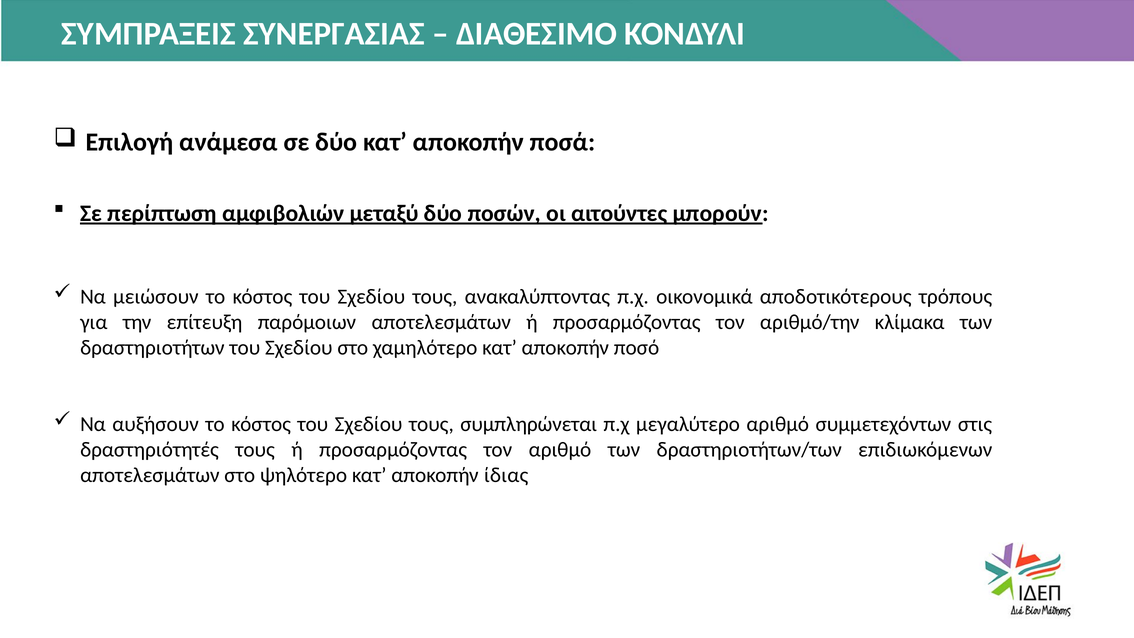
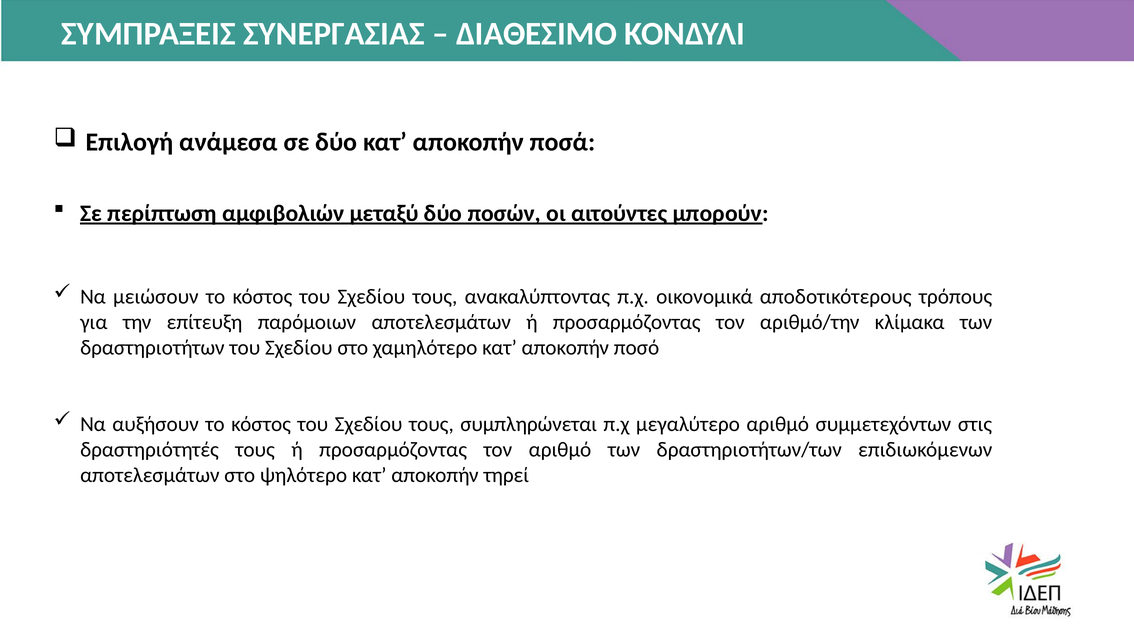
ίδιας: ίδιας -> τηρεί
